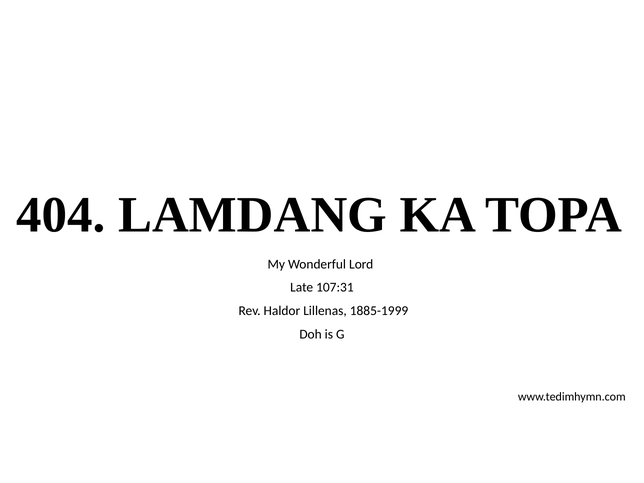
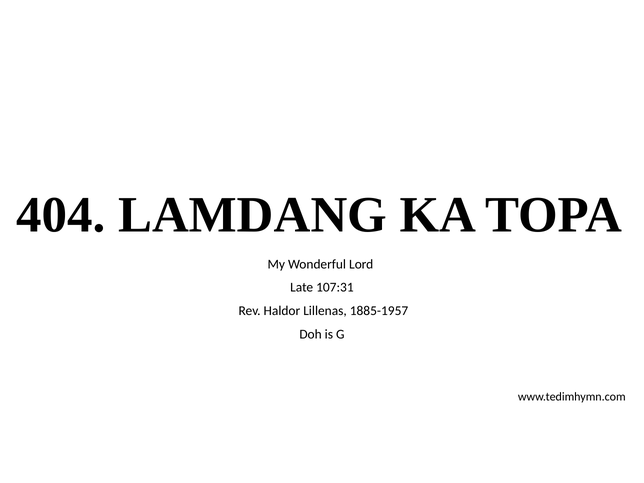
1885-1999: 1885-1999 -> 1885-1957
